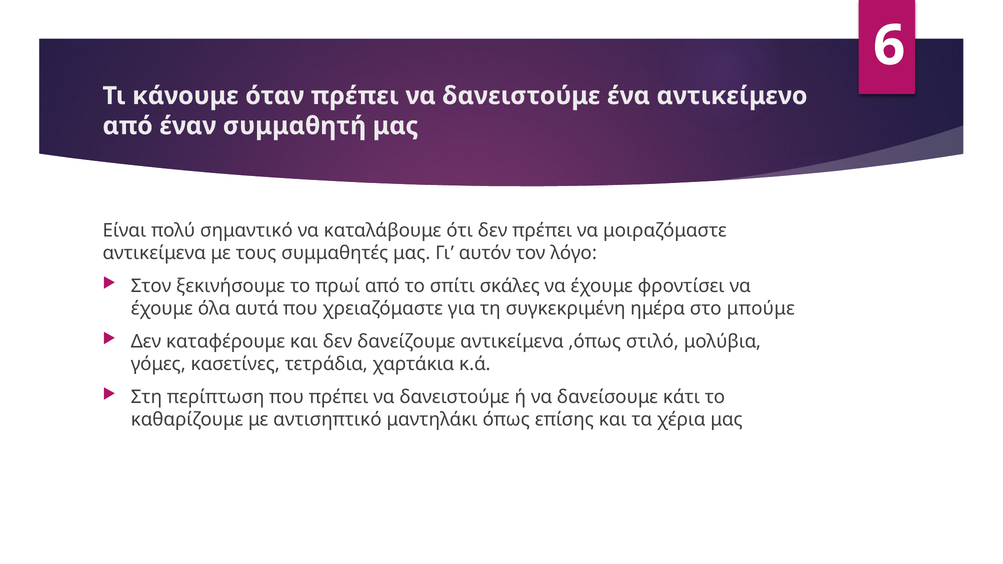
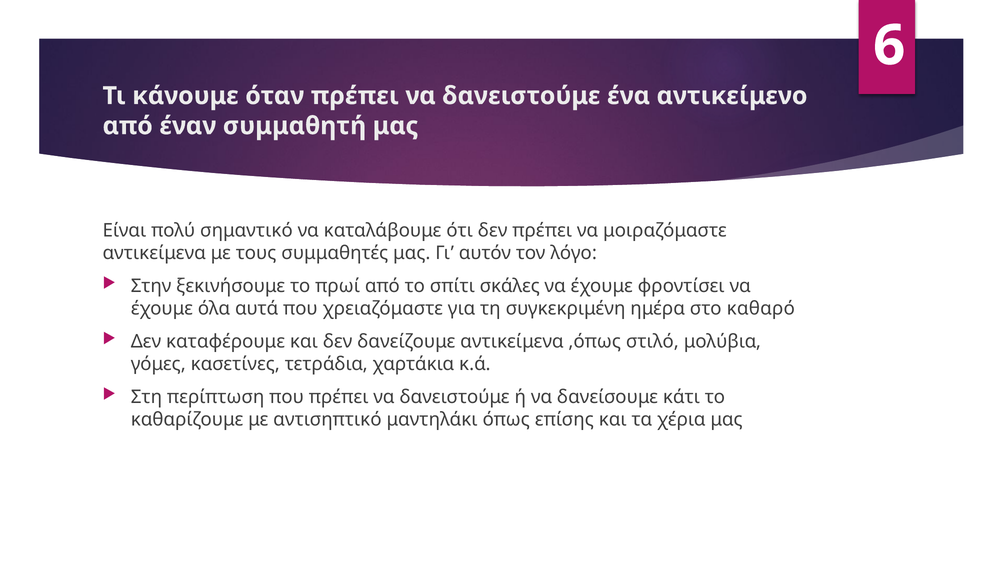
Στον: Στον -> Στην
μπούμε: μπούμε -> καθαρό
